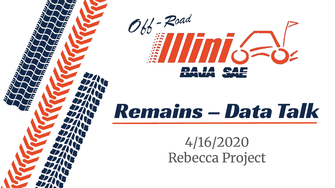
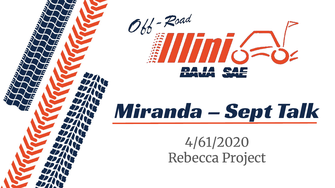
Remains: Remains -> Miranda
Data: Data -> Sept
4/16/2020: 4/16/2020 -> 4/61/2020
